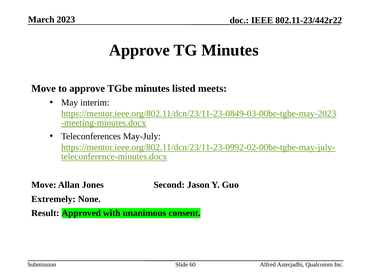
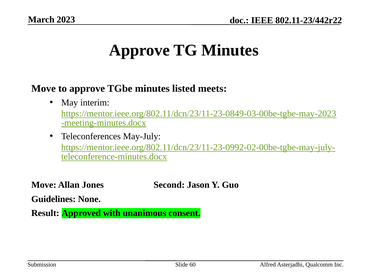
Extremely: Extremely -> Guidelines
